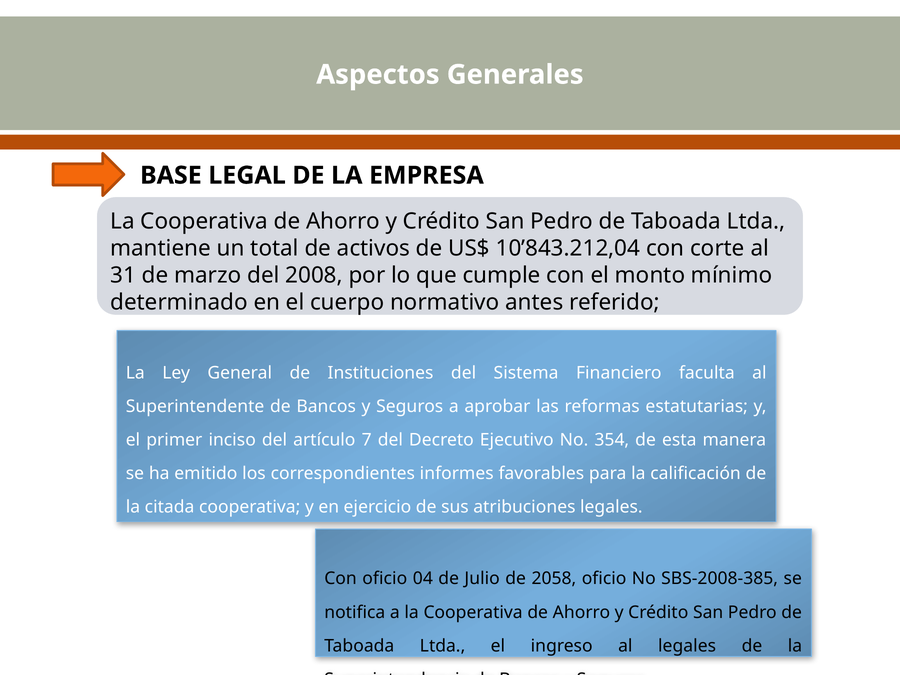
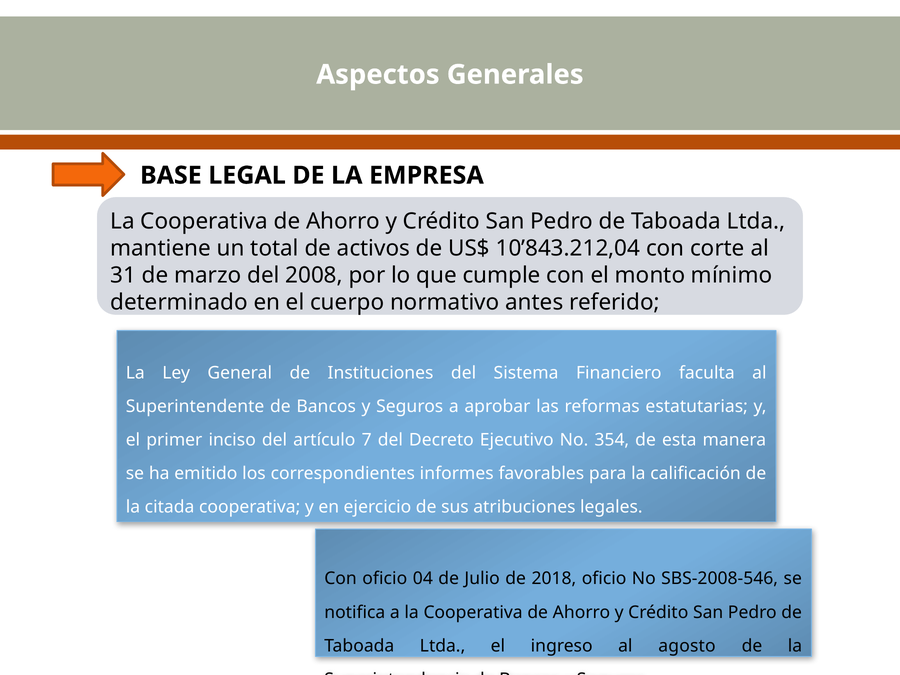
2058: 2058 -> 2018
SBS-2008-385: SBS-2008-385 -> SBS-2008-546
al legales: legales -> agosto
